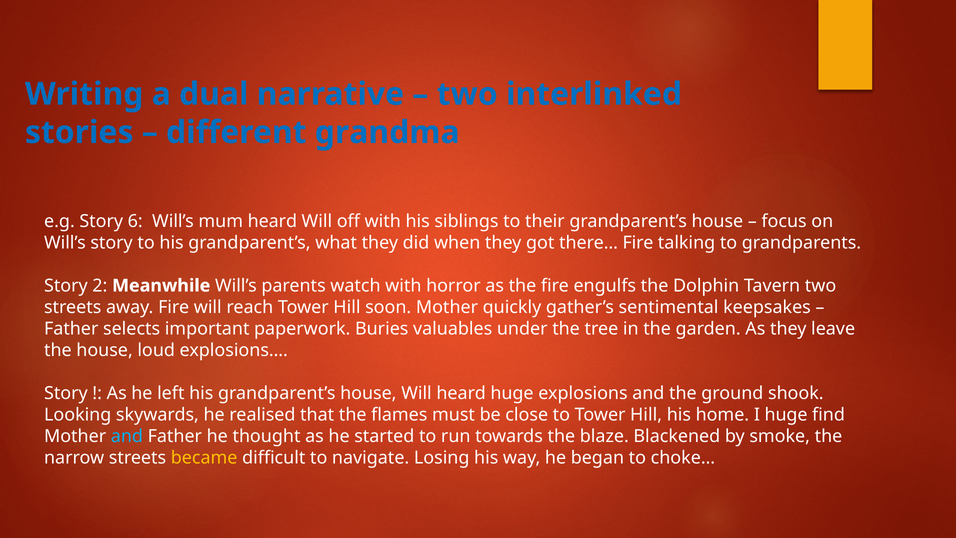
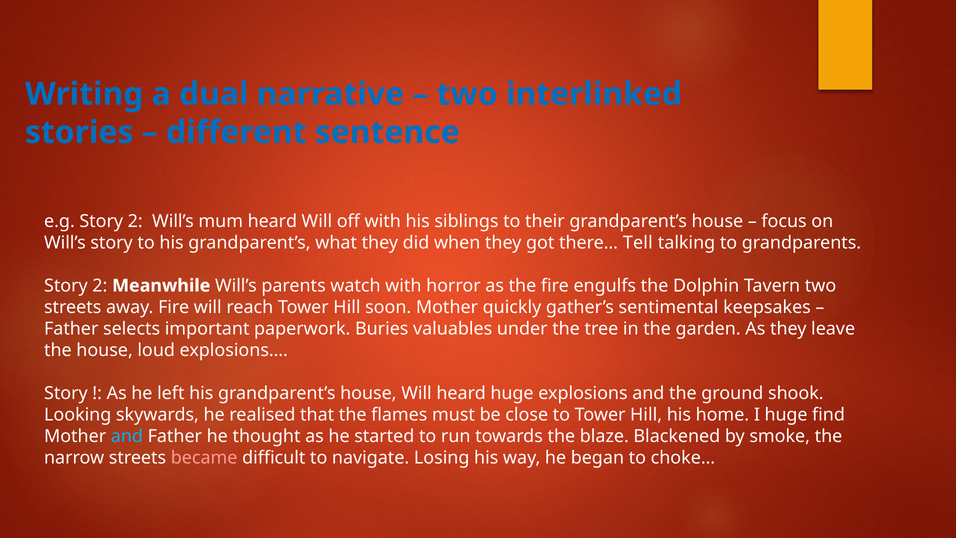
grandma: grandma -> sentence
e.g Story 6: 6 -> 2
there… Fire: Fire -> Tell
became colour: yellow -> pink
